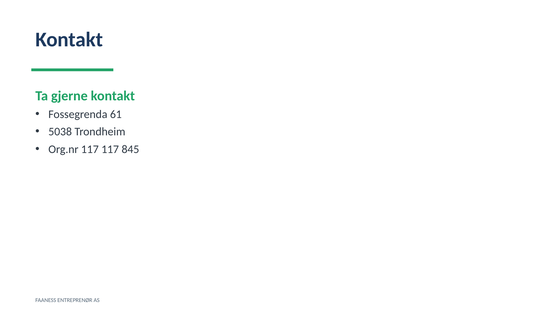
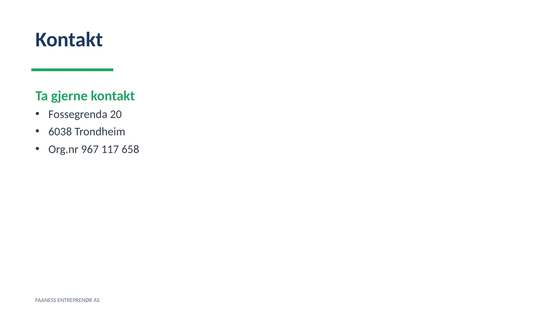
61: 61 -> 20
5038: 5038 -> 6038
Org.nr 117: 117 -> 967
845: 845 -> 658
